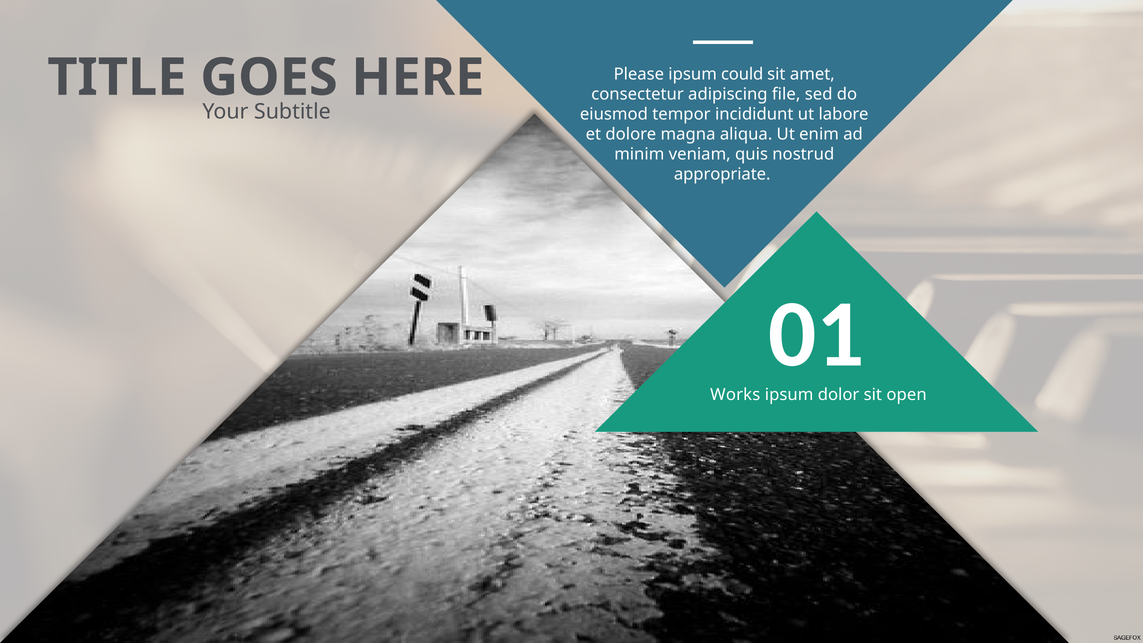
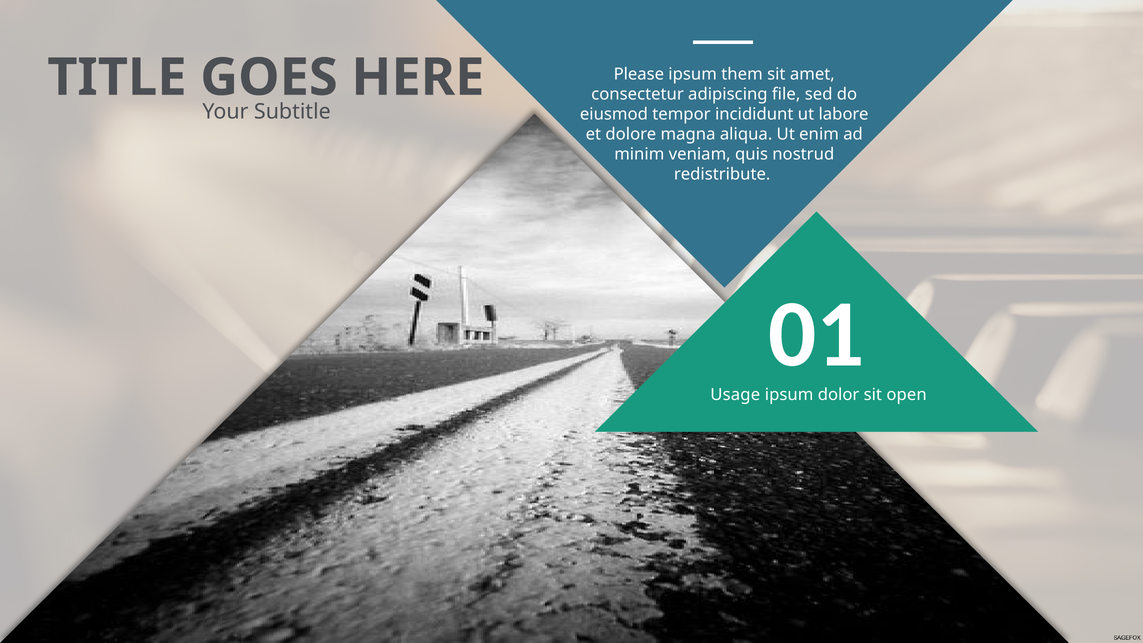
could: could -> them
appropriate: appropriate -> redistribute
Works: Works -> Usage
